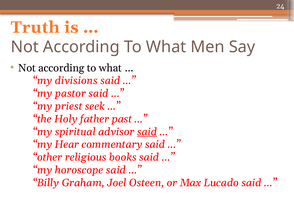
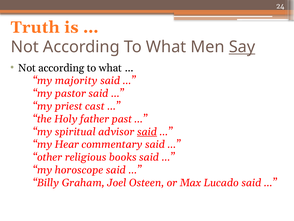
Say underline: none -> present
divisions: divisions -> majority
seek: seek -> cast
